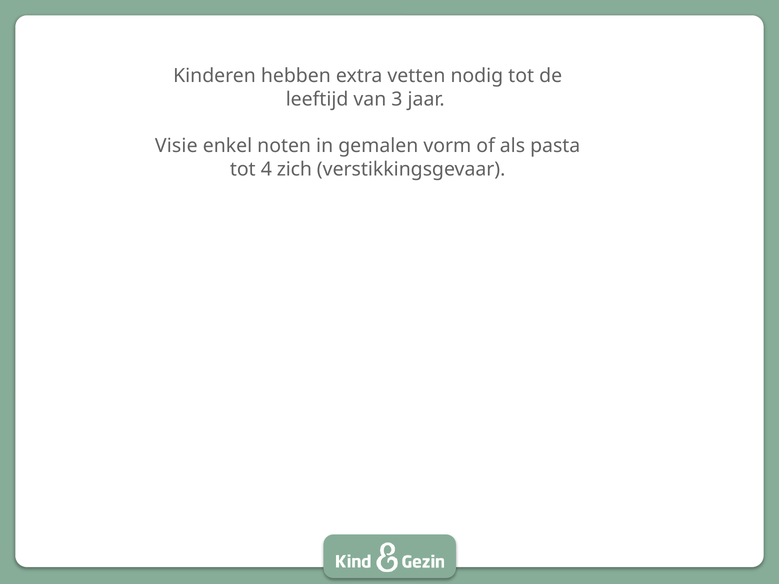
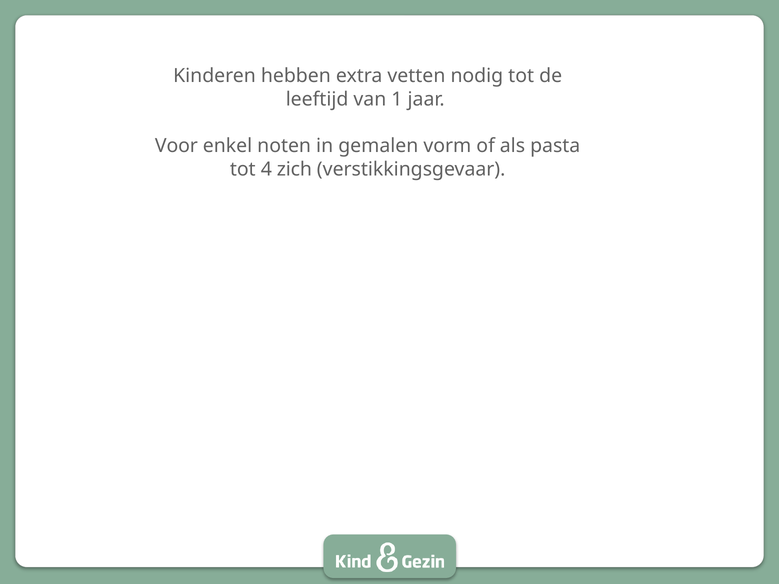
3: 3 -> 1
Visie: Visie -> Voor
